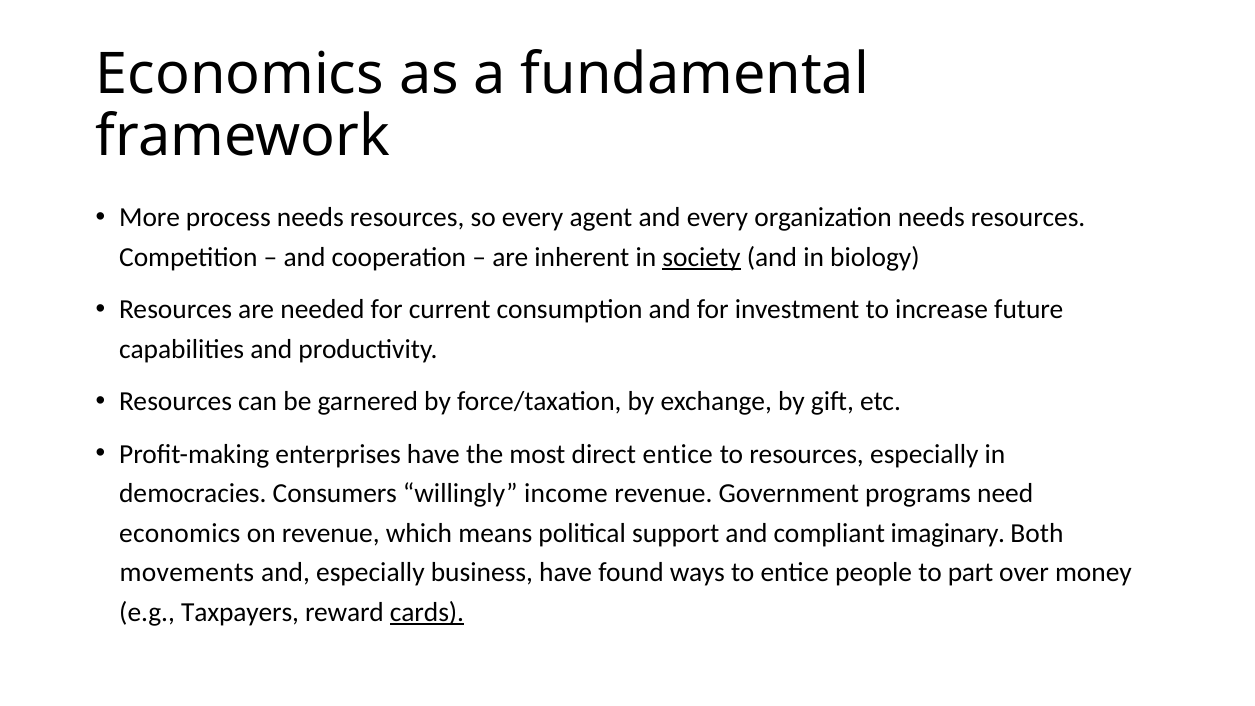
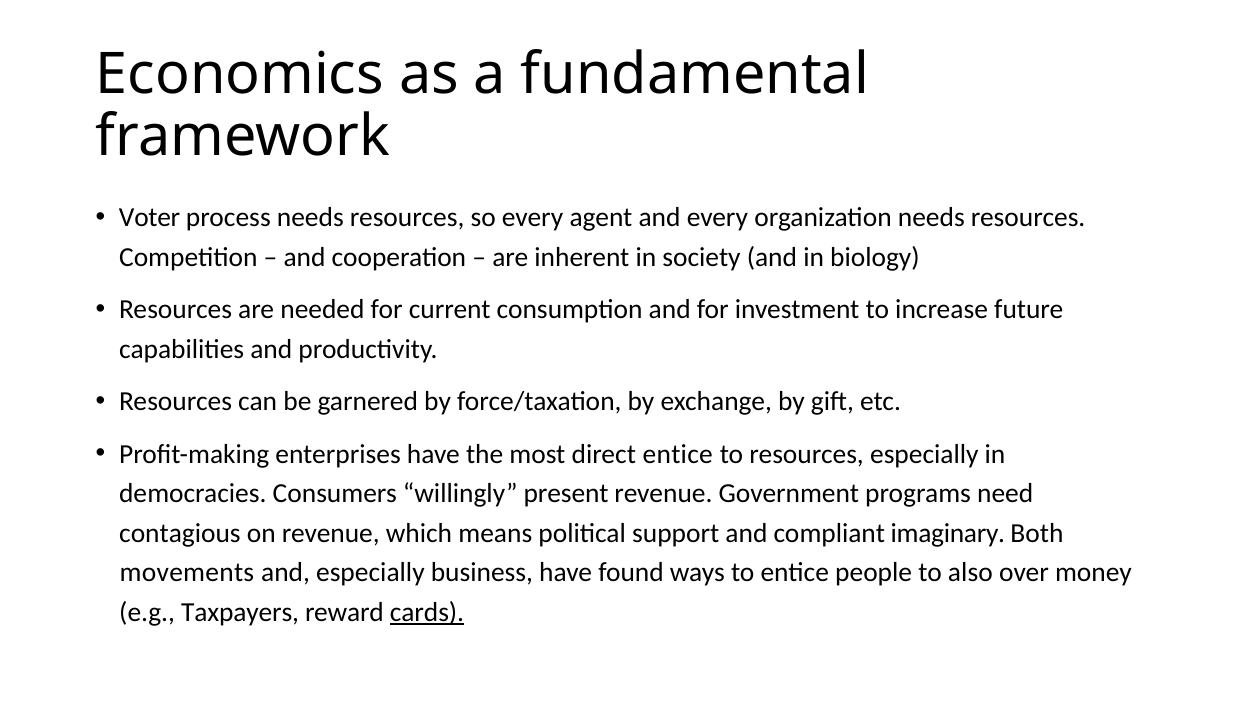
More: More -> Voter
society underline: present -> none
income: income -> present
economics at (180, 533): economics -> contagious
part: part -> also
